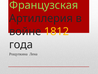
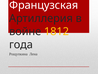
Французская colour: light green -> white
